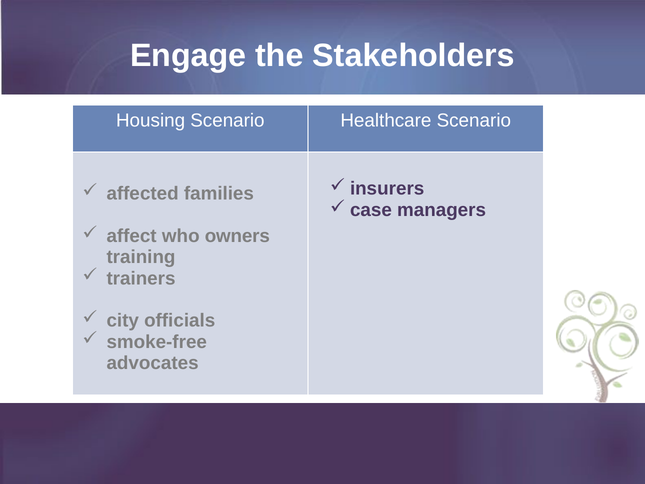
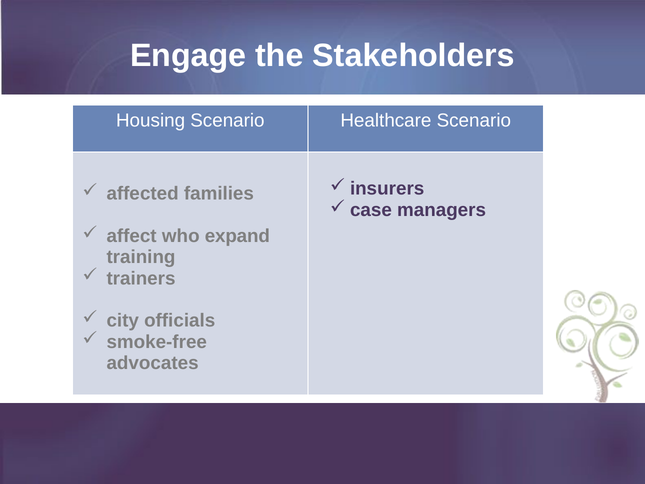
owners: owners -> expand
